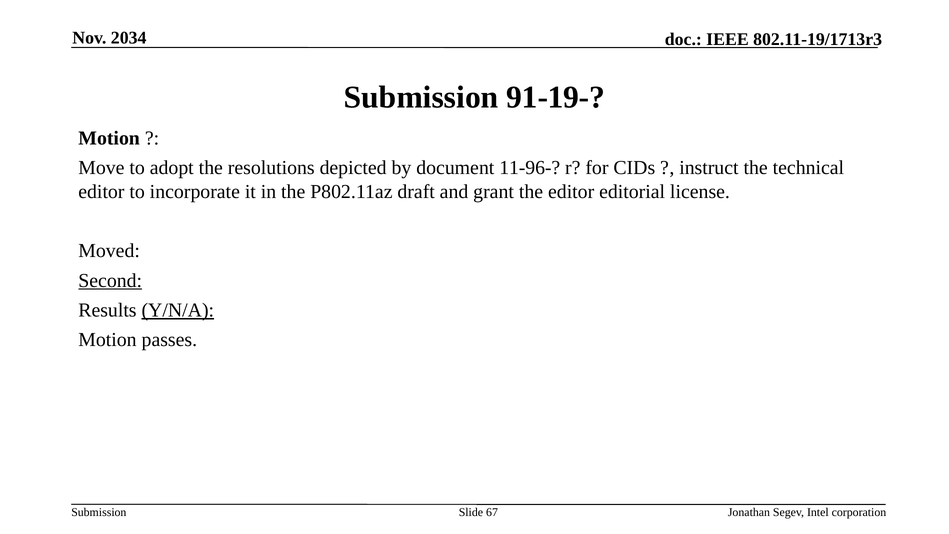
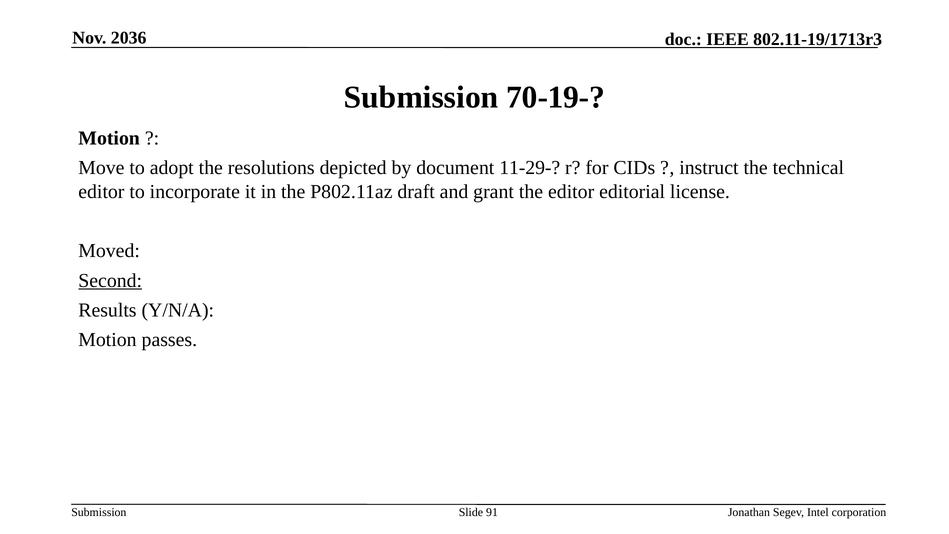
2034: 2034 -> 2036
91-19-: 91-19- -> 70-19-
11-96-: 11-96- -> 11-29-
Y/N/A underline: present -> none
67: 67 -> 91
